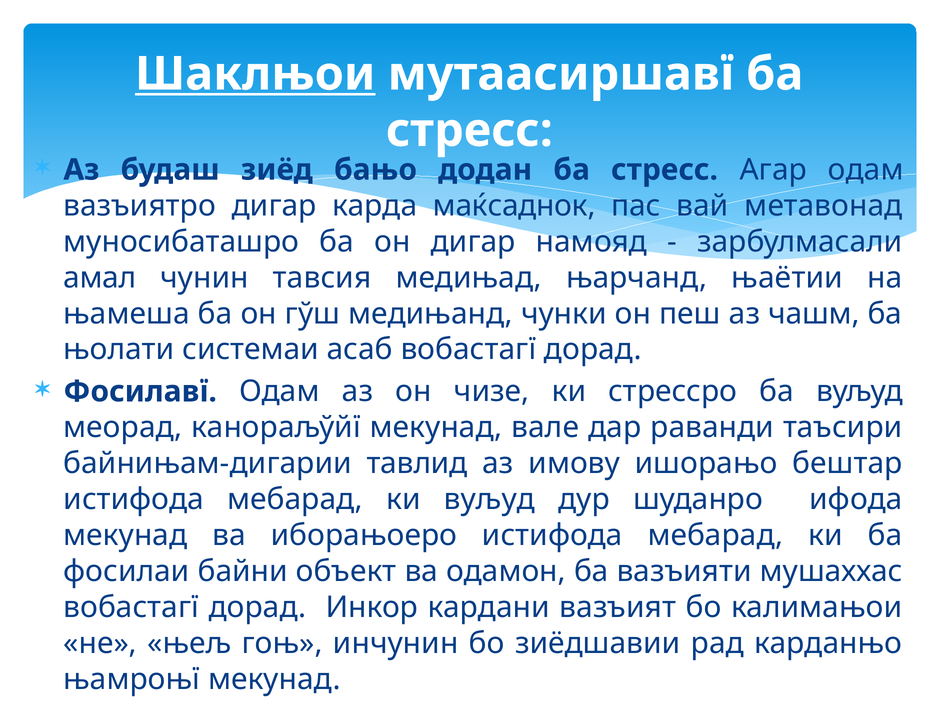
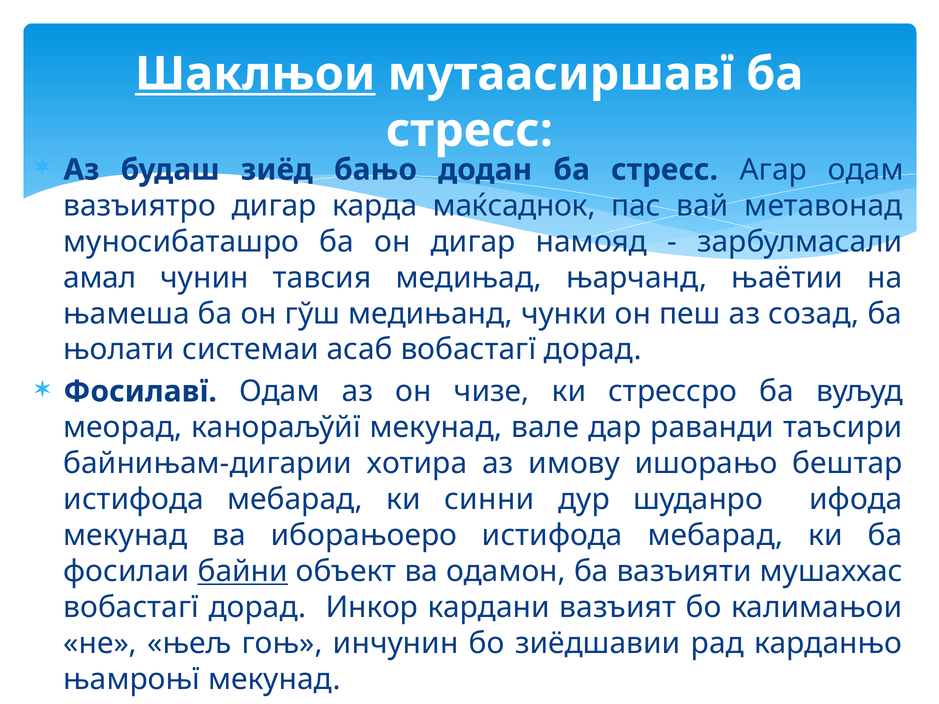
чашм: чашм -> созад
тавлид: тавлид -> хотира
ки вуљуд: вуљуд -> синни
байни underline: none -> present
